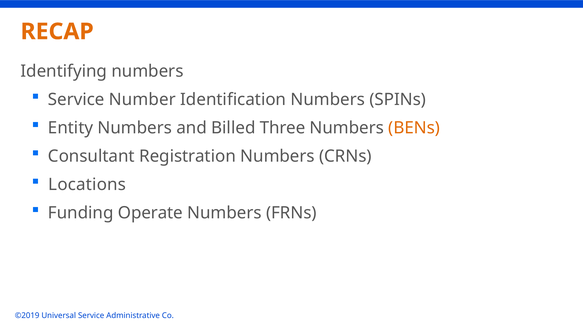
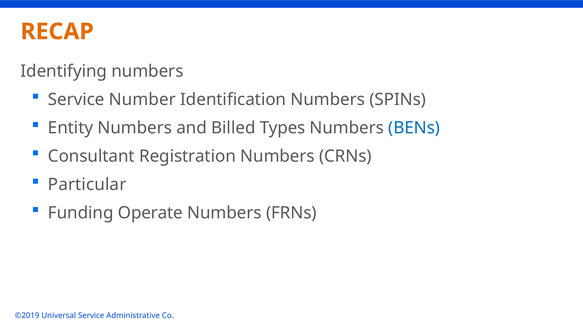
Three: Three -> Types
BENs colour: orange -> blue
Locations: Locations -> Particular
